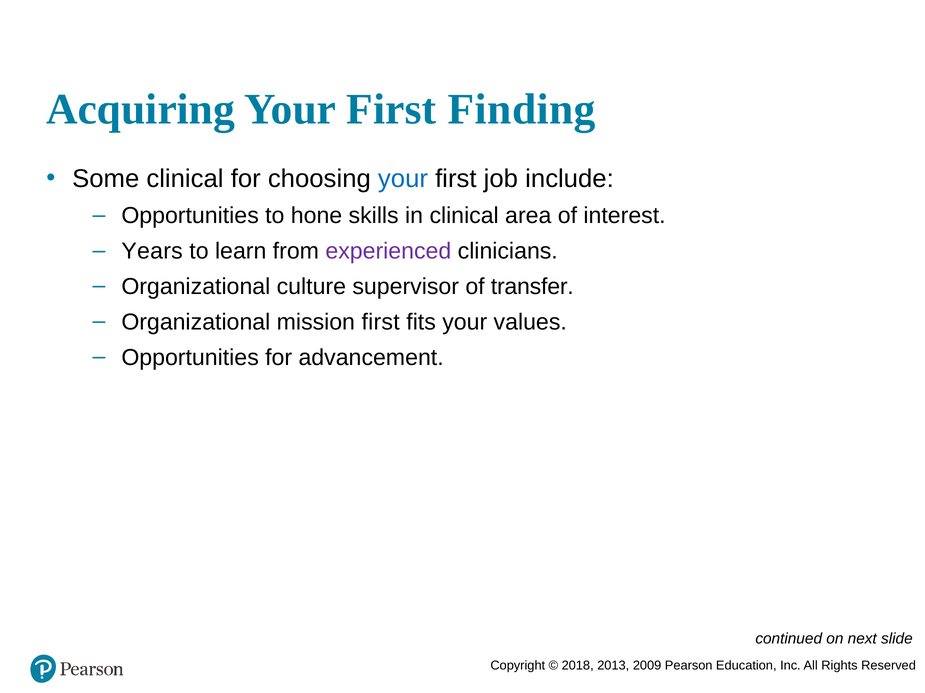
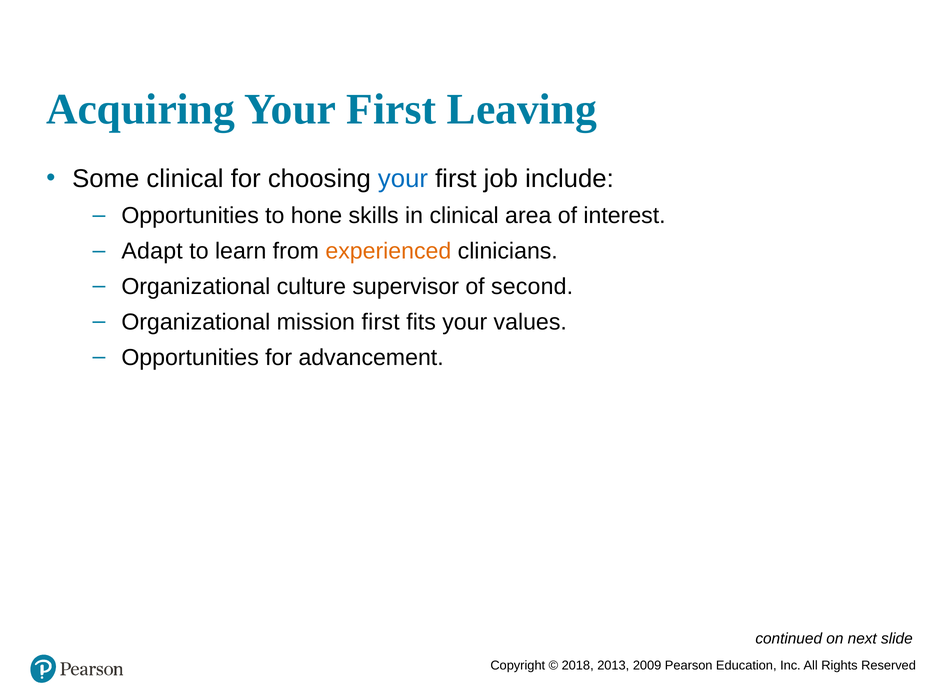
Finding: Finding -> Leaving
Years: Years -> Adapt
experienced colour: purple -> orange
transfer: transfer -> second
